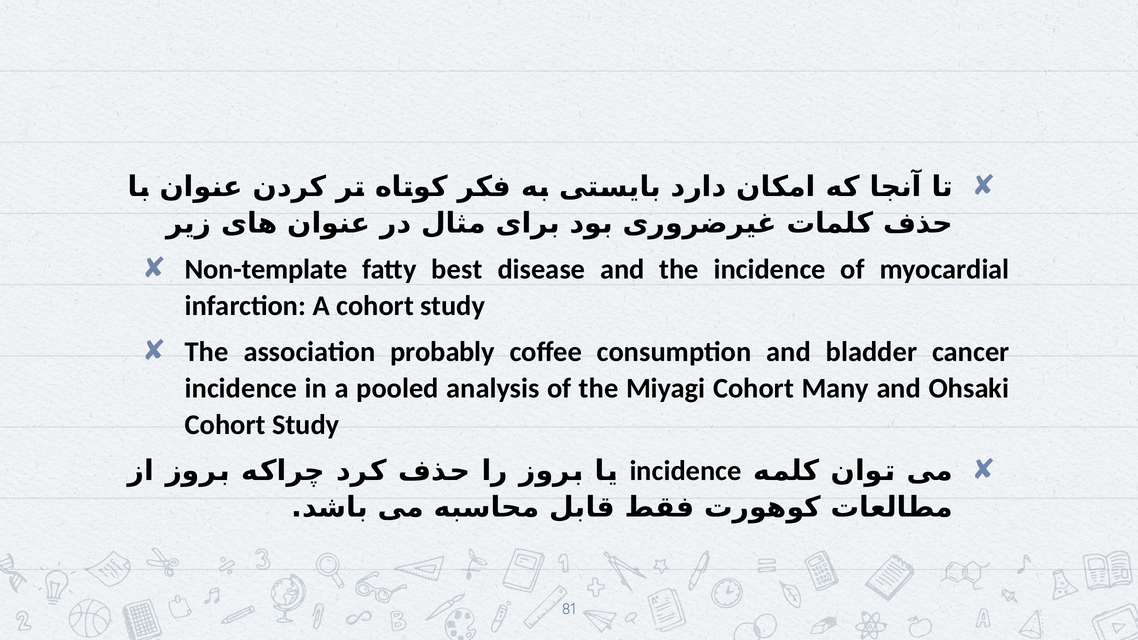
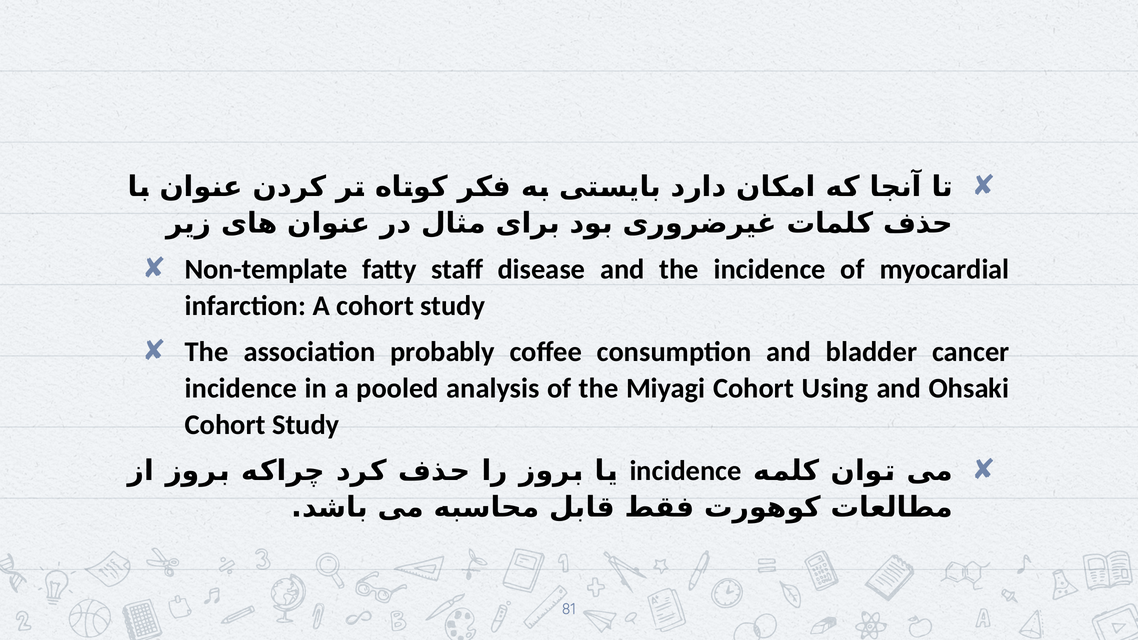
best: best -> staff
Many: Many -> Using
